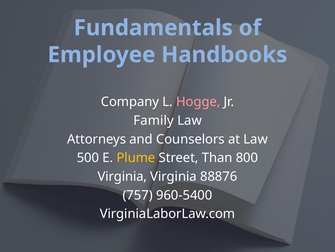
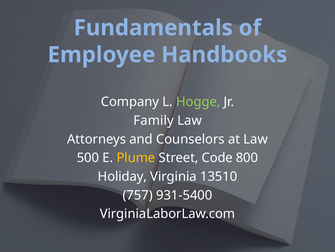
Hogge colour: pink -> light green
Than: Than -> Code
Virginia at (122, 176): Virginia -> Holiday
88876: 88876 -> 13510
960-5400: 960-5400 -> 931-5400
